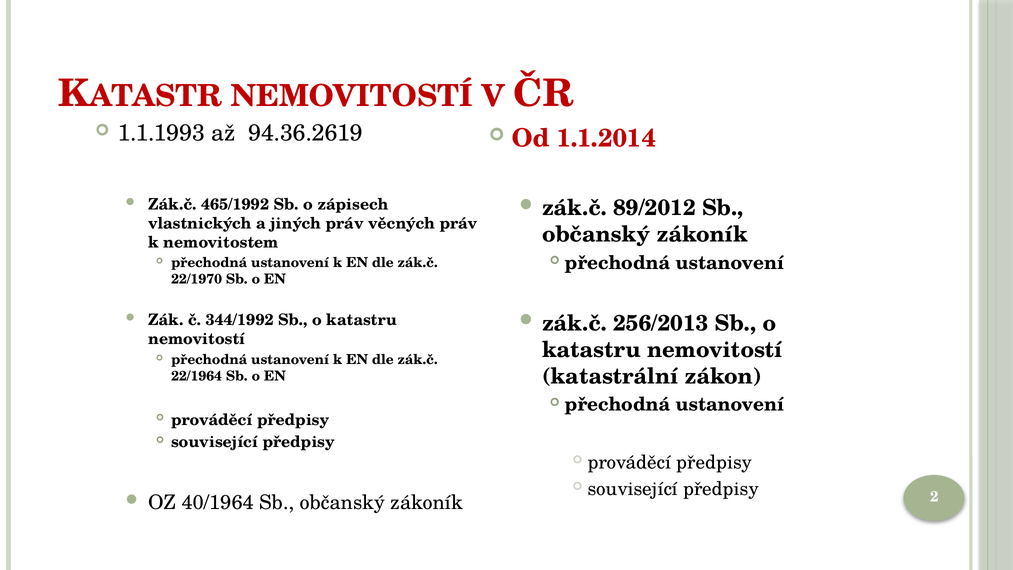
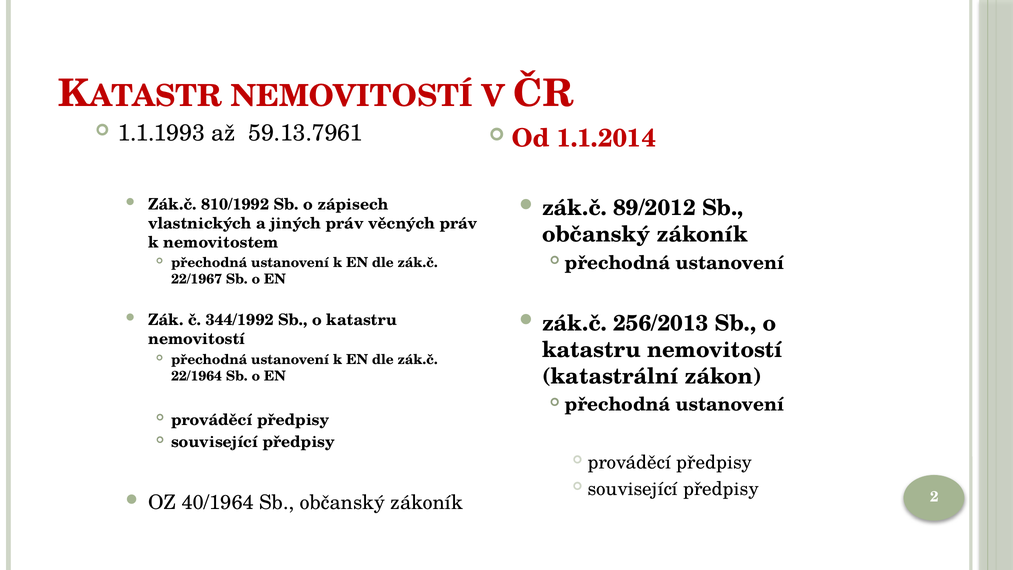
94.36.2619: 94.36.2619 -> 59.13.7961
465/1992: 465/1992 -> 810/1992
22/1970: 22/1970 -> 22/1967
